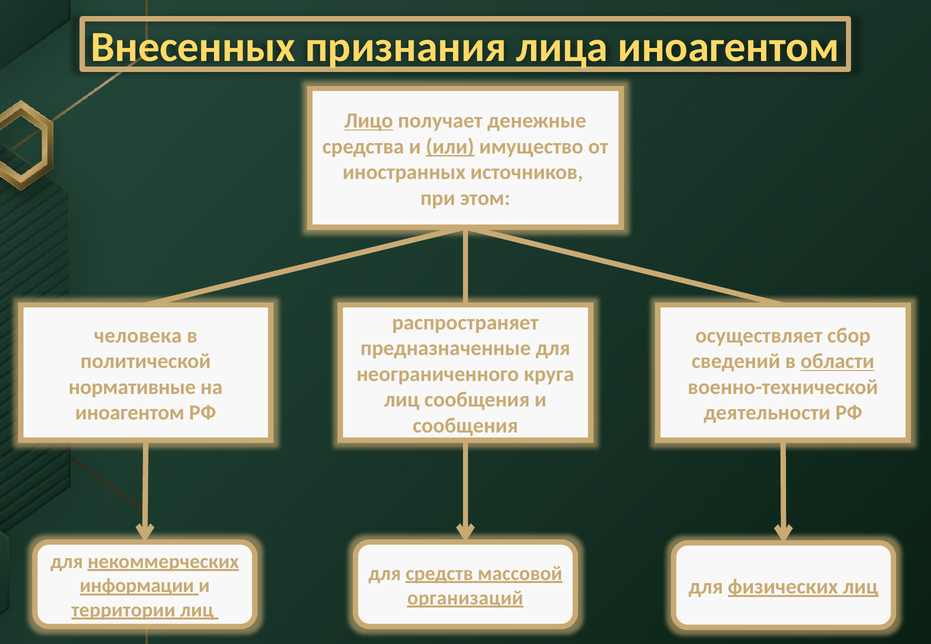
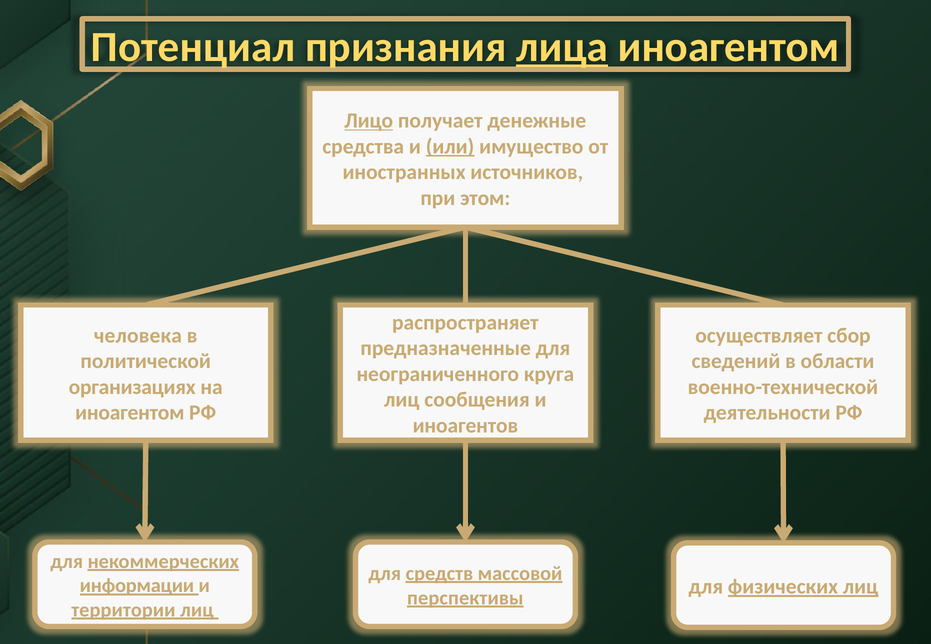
Внесенных: Внесенных -> Потенциал
лица underline: none -> present
области underline: present -> none
нормативные: нормативные -> организациях
сообщения at (465, 426): сообщения -> иноагентов
организаций: организаций -> перспективы
